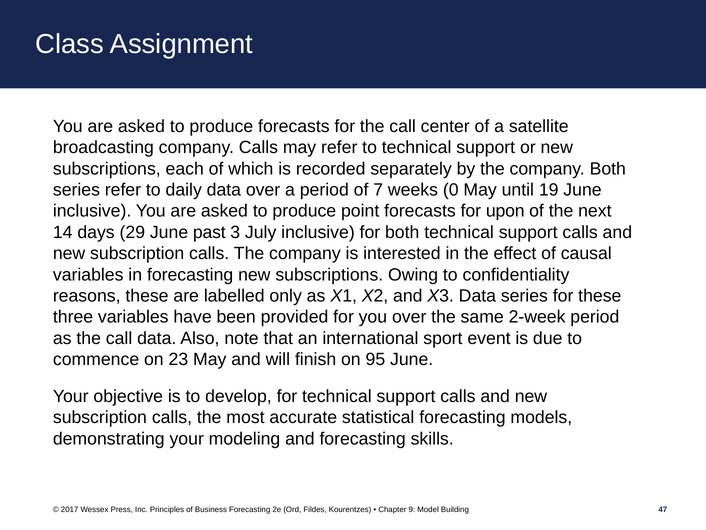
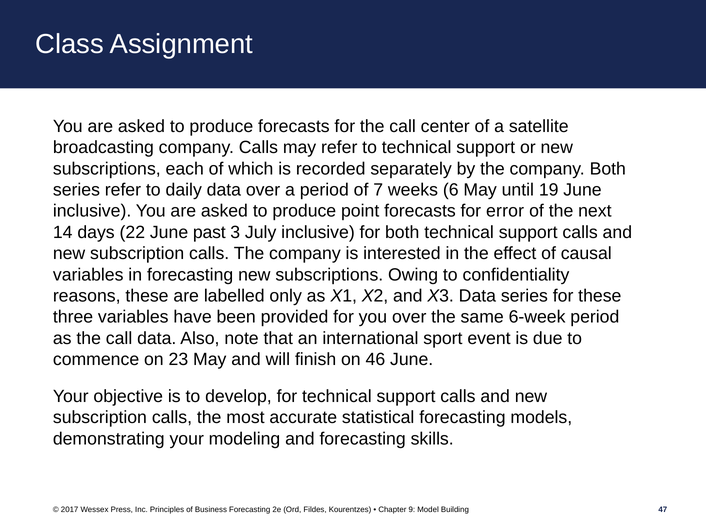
0: 0 -> 6
upon: upon -> error
29: 29 -> 22
2-week: 2-week -> 6-week
95: 95 -> 46
